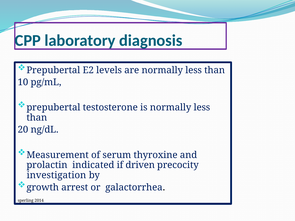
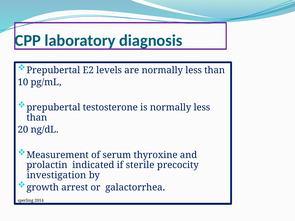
driven: driven -> sterile
